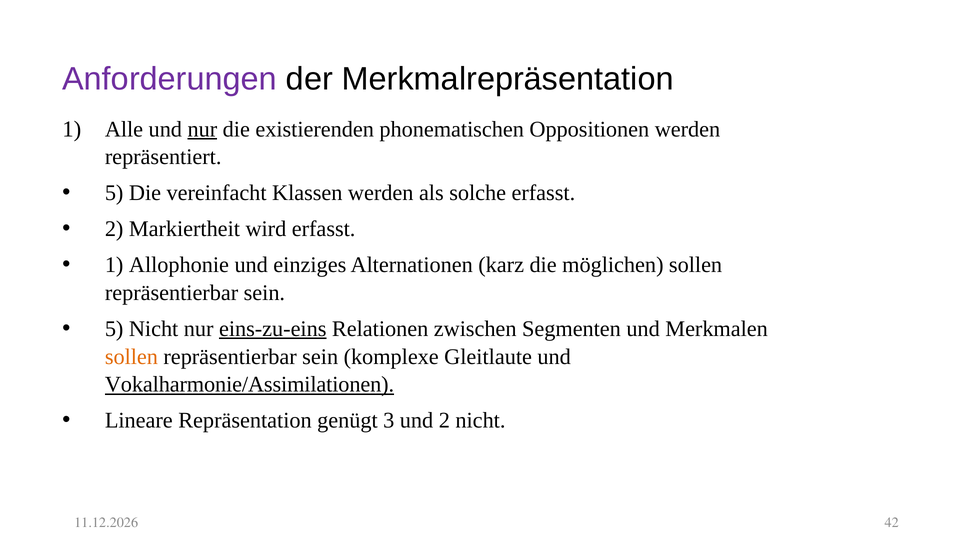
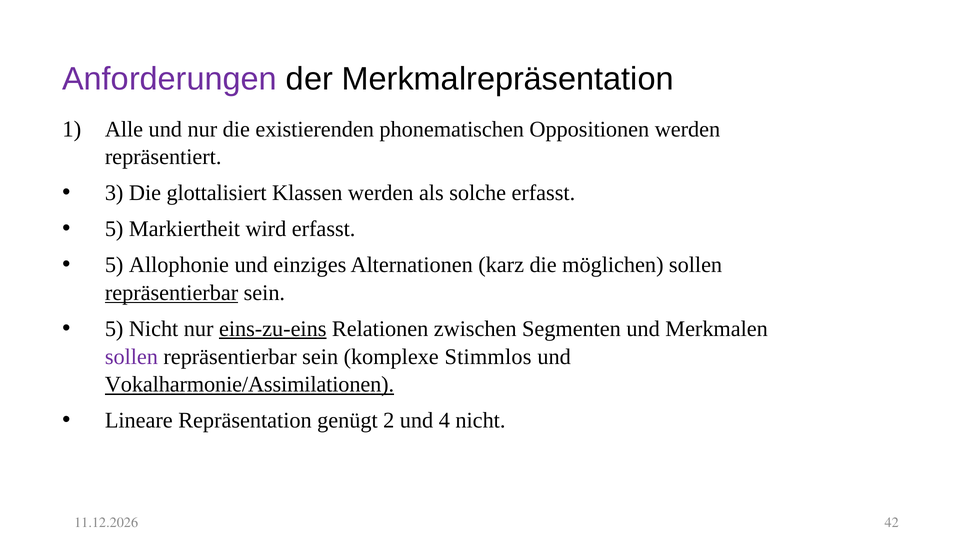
nur at (202, 129) underline: present -> none
5 at (114, 193): 5 -> 3
vereinfacht: vereinfacht -> glottalisiert
2 at (114, 229): 2 -> 5
1 at (114, 265): 1 -> 5
repräsentierbar at (172, 292) underline: none -> present
sollen at (131, 356) colour: orange -> purple
Gleitlaute: Gleitlaute -> Stimmlos
3: 3 -> 2
und 2: 2 -> 4
